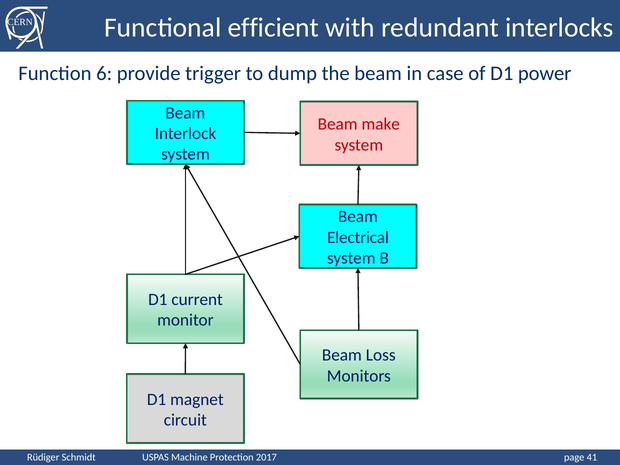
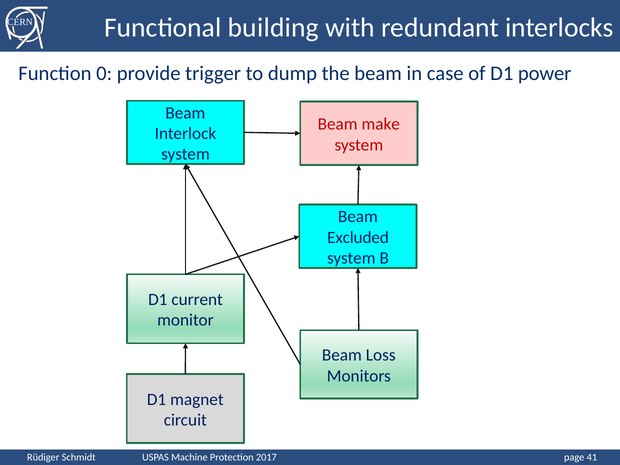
efficient: efficient -> building
6: 6 -> 0
Electrical: Electrical -> Excluded
